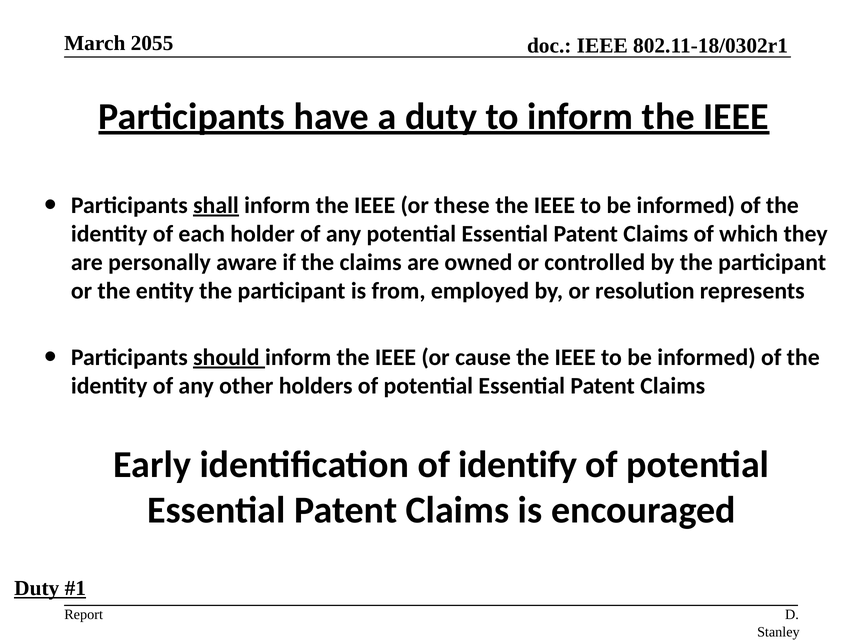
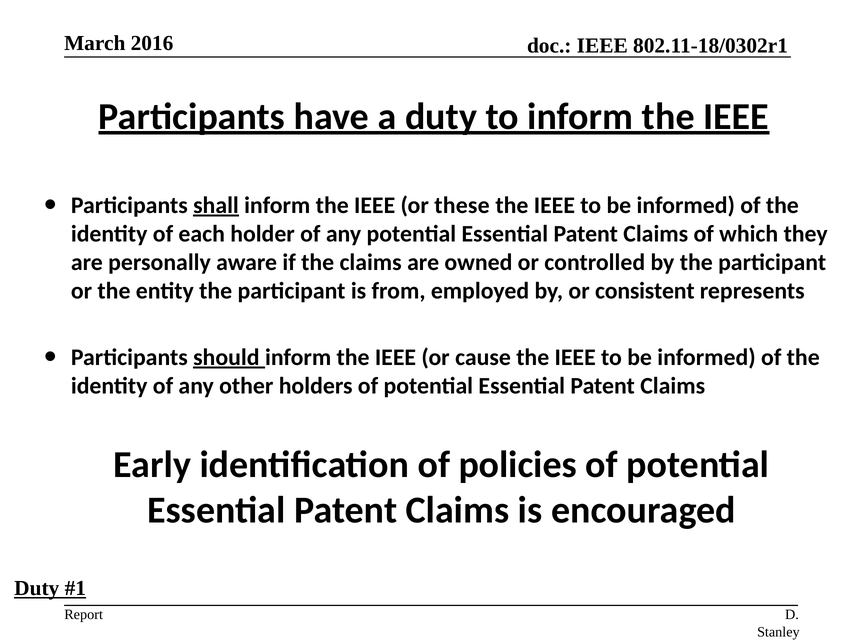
2055: 2055 -> 2016
resolution: resolution -> consistent
identify: identify -> policies
